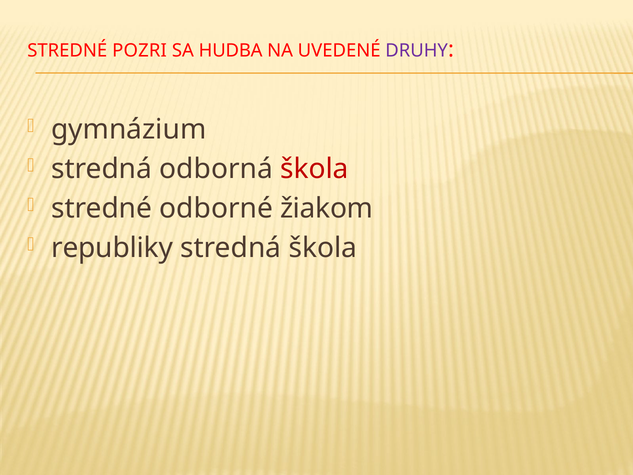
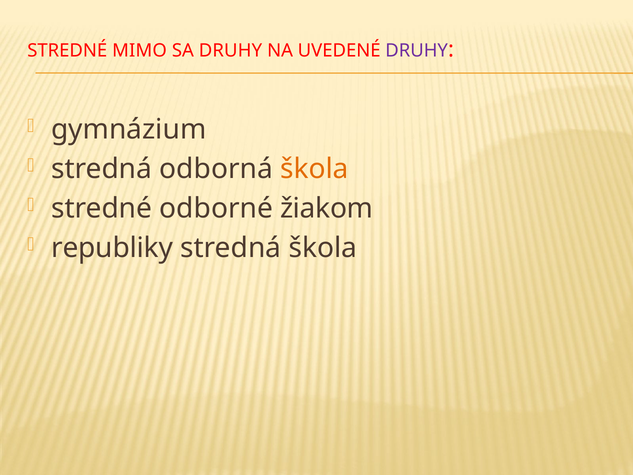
POZRI: POZRI -> MIMO
SA HUDBA: HUDBA -> DRUHY
škola at (314, 169) colour: red -> orange
